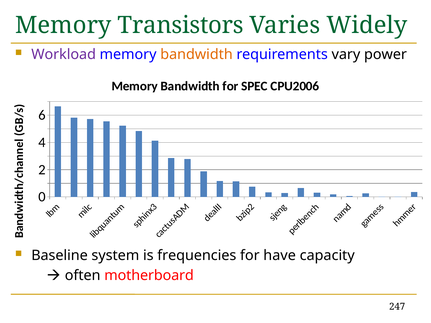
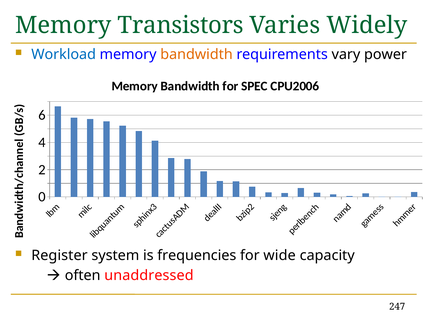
Workload colour: purple -> blue
Baseline: Baseline -> Register
have: have -> wide
motherboard: motherboard -> unaddressed
